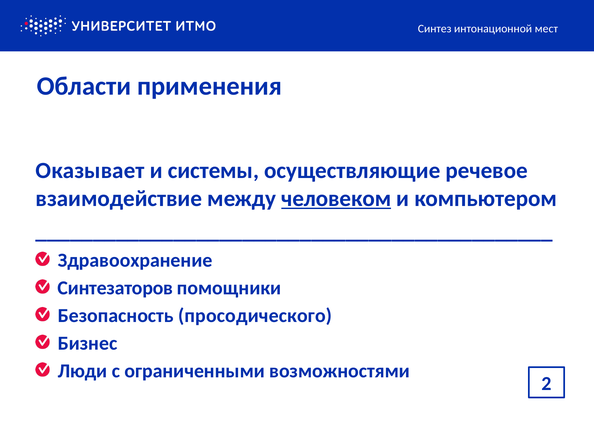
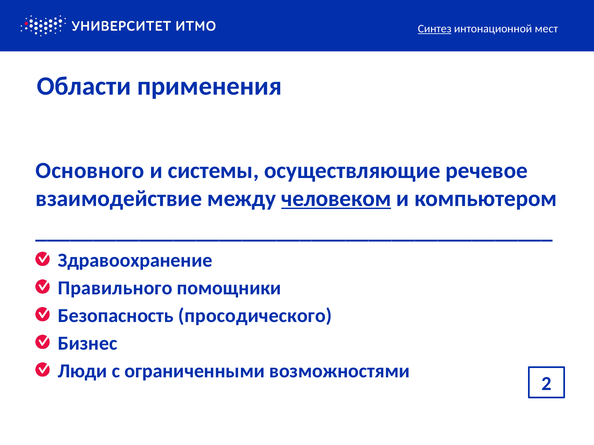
Синтез underline: none -> present
Оказывает: Оказывает -> Основного
Синтезаторов: Синтезаторов -> Правильного
